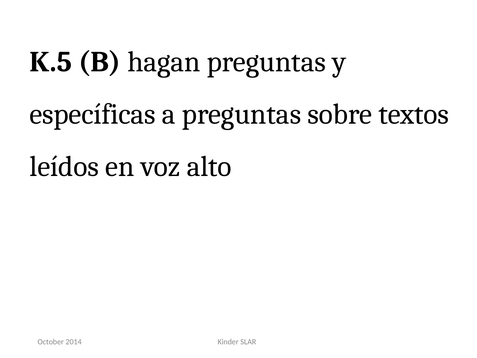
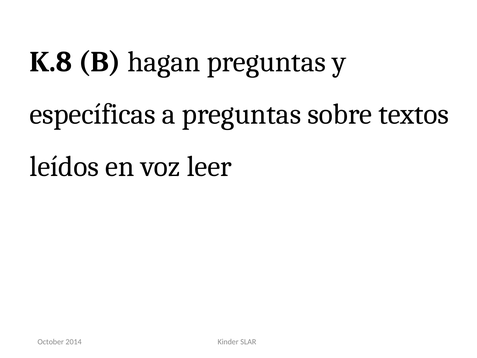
K.5: K.5 -> K.8
alto: alto -> leer
